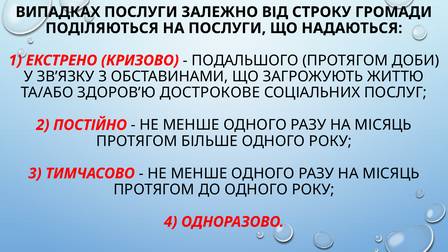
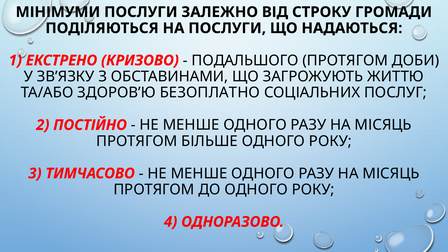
ВИПАДКАХ: ВИПАДКАХ -> МІНІМУМИ
ДОСТРОКОВЕ: ДОСТРОКОВЕ -> БЕЗОПЛАТНО
